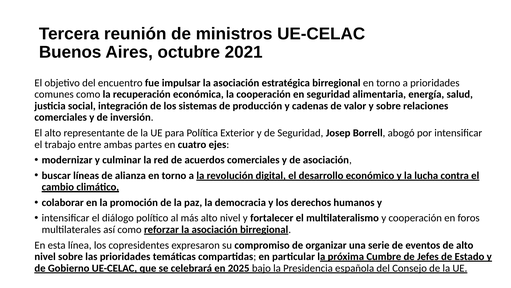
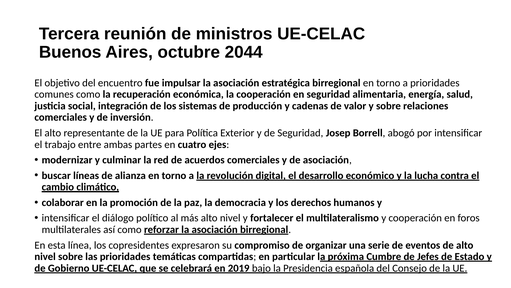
2021: 2021 -> 2044
2025: 2025 -> 2019
